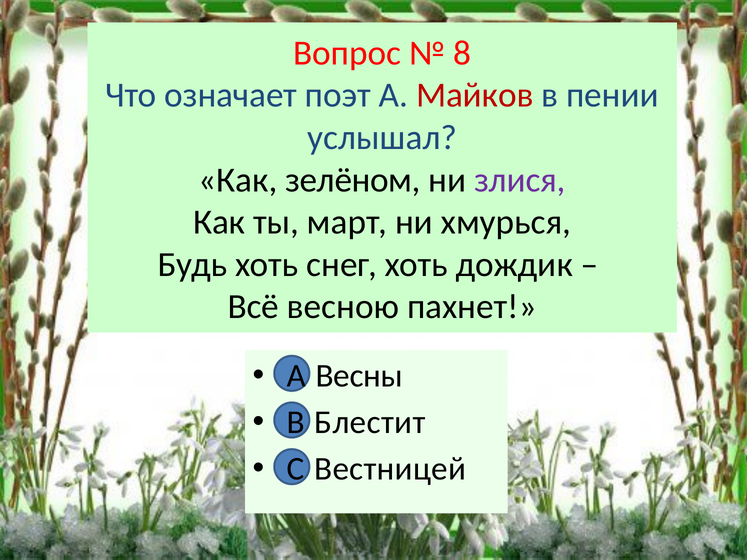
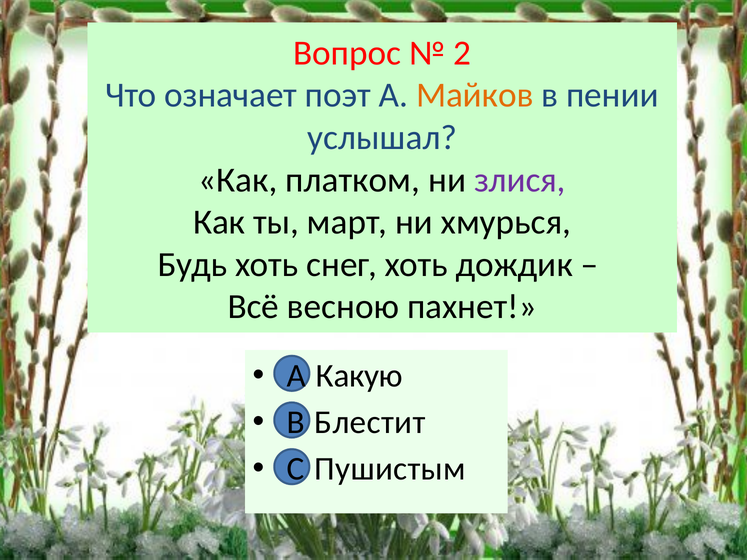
8: 8 -> 2
Майков colour: red -> orange
зелёном: зелёном -> платком
Весны: Весны -> Какую
Вестницей: Вестницей -> Пушистым
